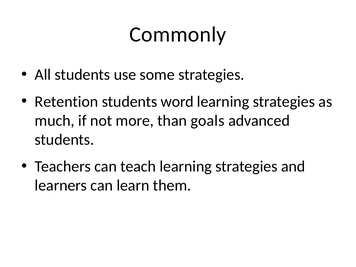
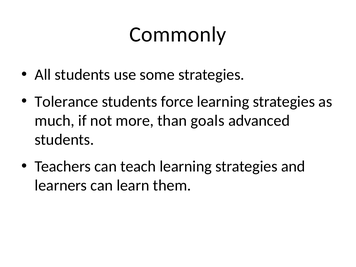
Retention: Retention -> Tolerance
word: word -> force
